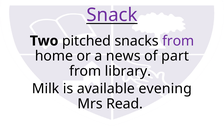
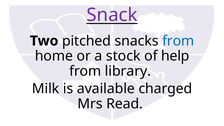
from at (178, 41) colour: purple -> blue
news: news -> stock
part: part -> help
evening: evening -> charged
